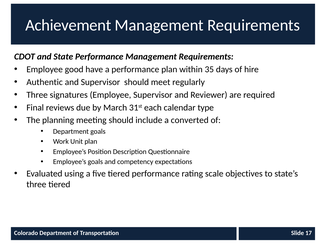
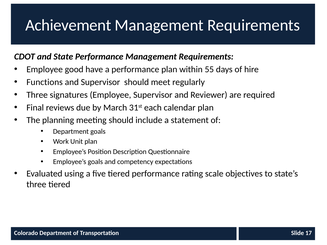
35: 35 -> 55
Authentic: Authentic -> Functions
calendar type: type -> plan
converted: converted -> statement
